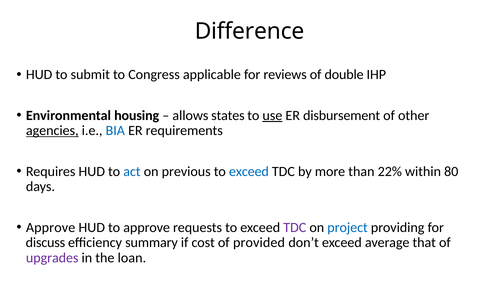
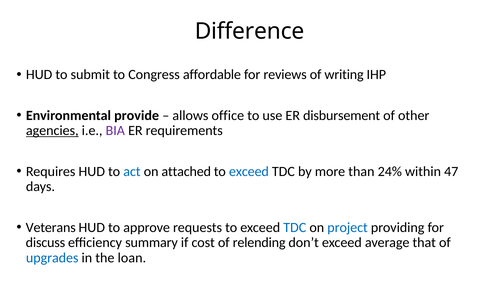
applicable: applicable -> affordable
double: double -> writing
housing: housing -> provide
states: states -> office
use underline: present -> none
BIA colour: blue -> purple
previous: previous -> attached
22%: 22% -> 24%
80: 80 -> 47
Approve at (51, 227): Approve -> Veterans
TDC at (295, 227) colour: purple -> blue
provided: provided -> relending
upgrades colour: purple -> blue
